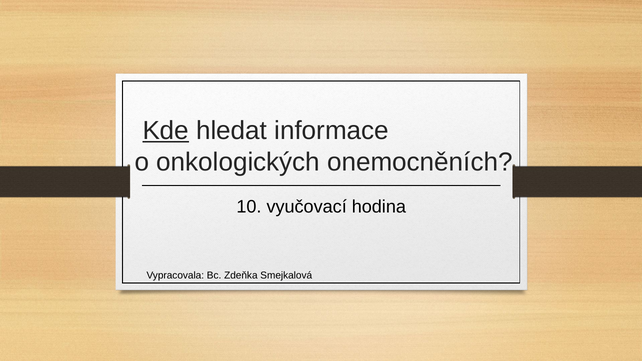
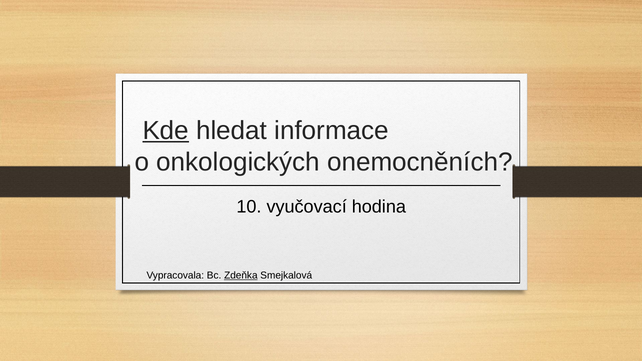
Zdeňka underline: none -> present
